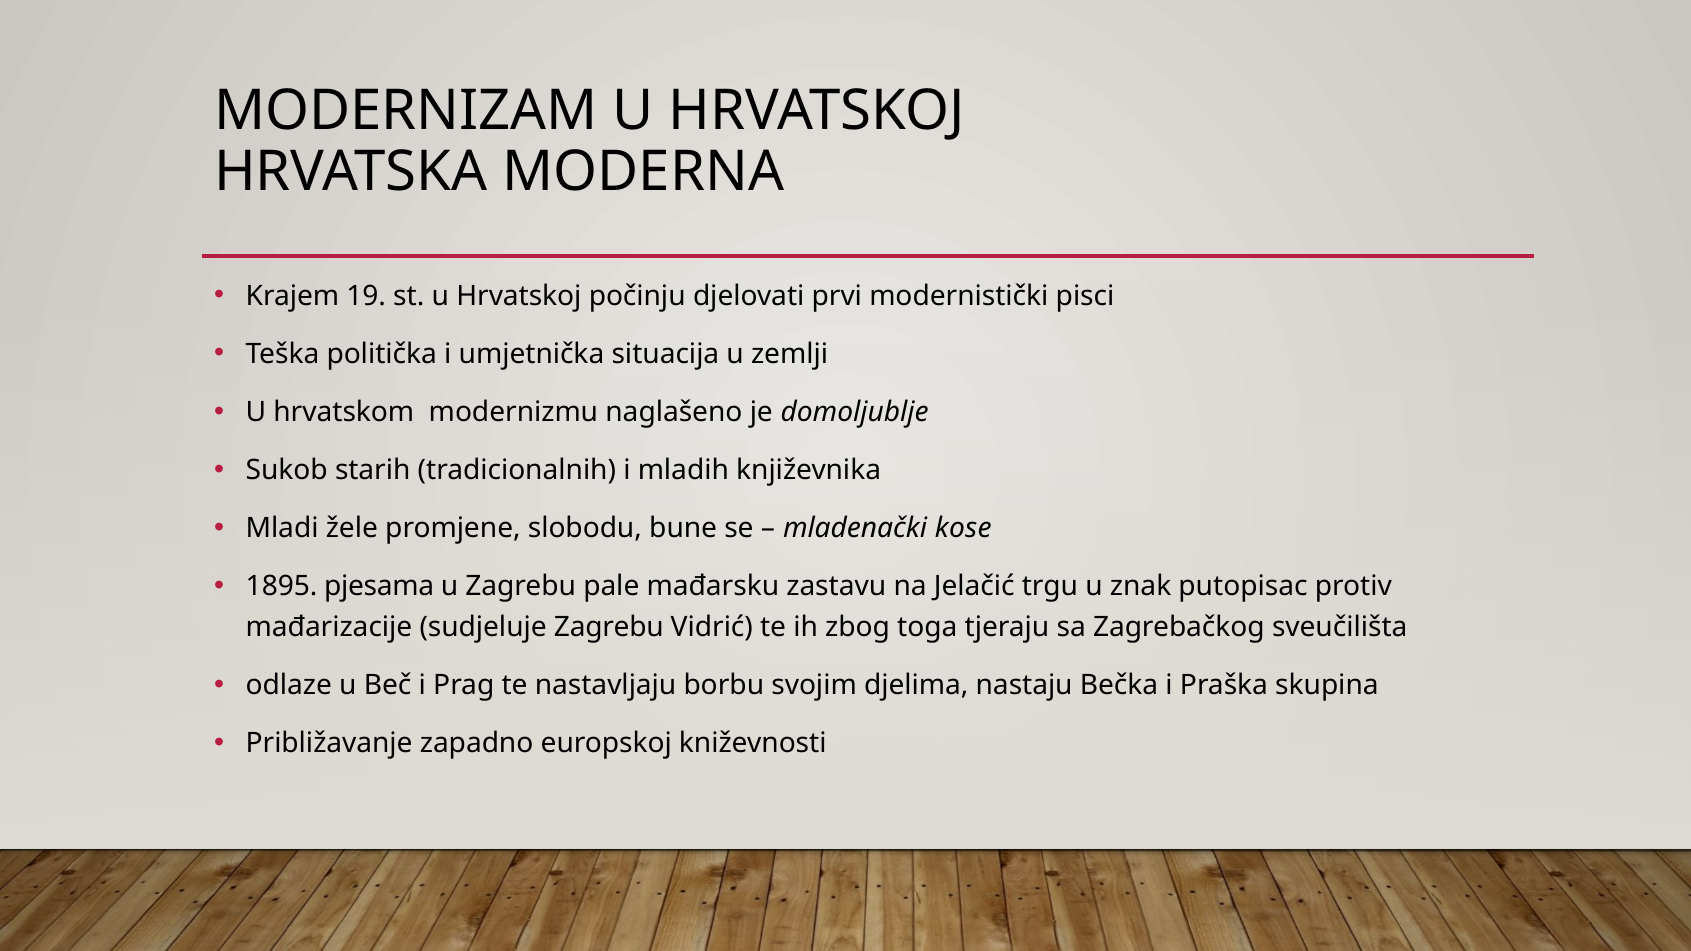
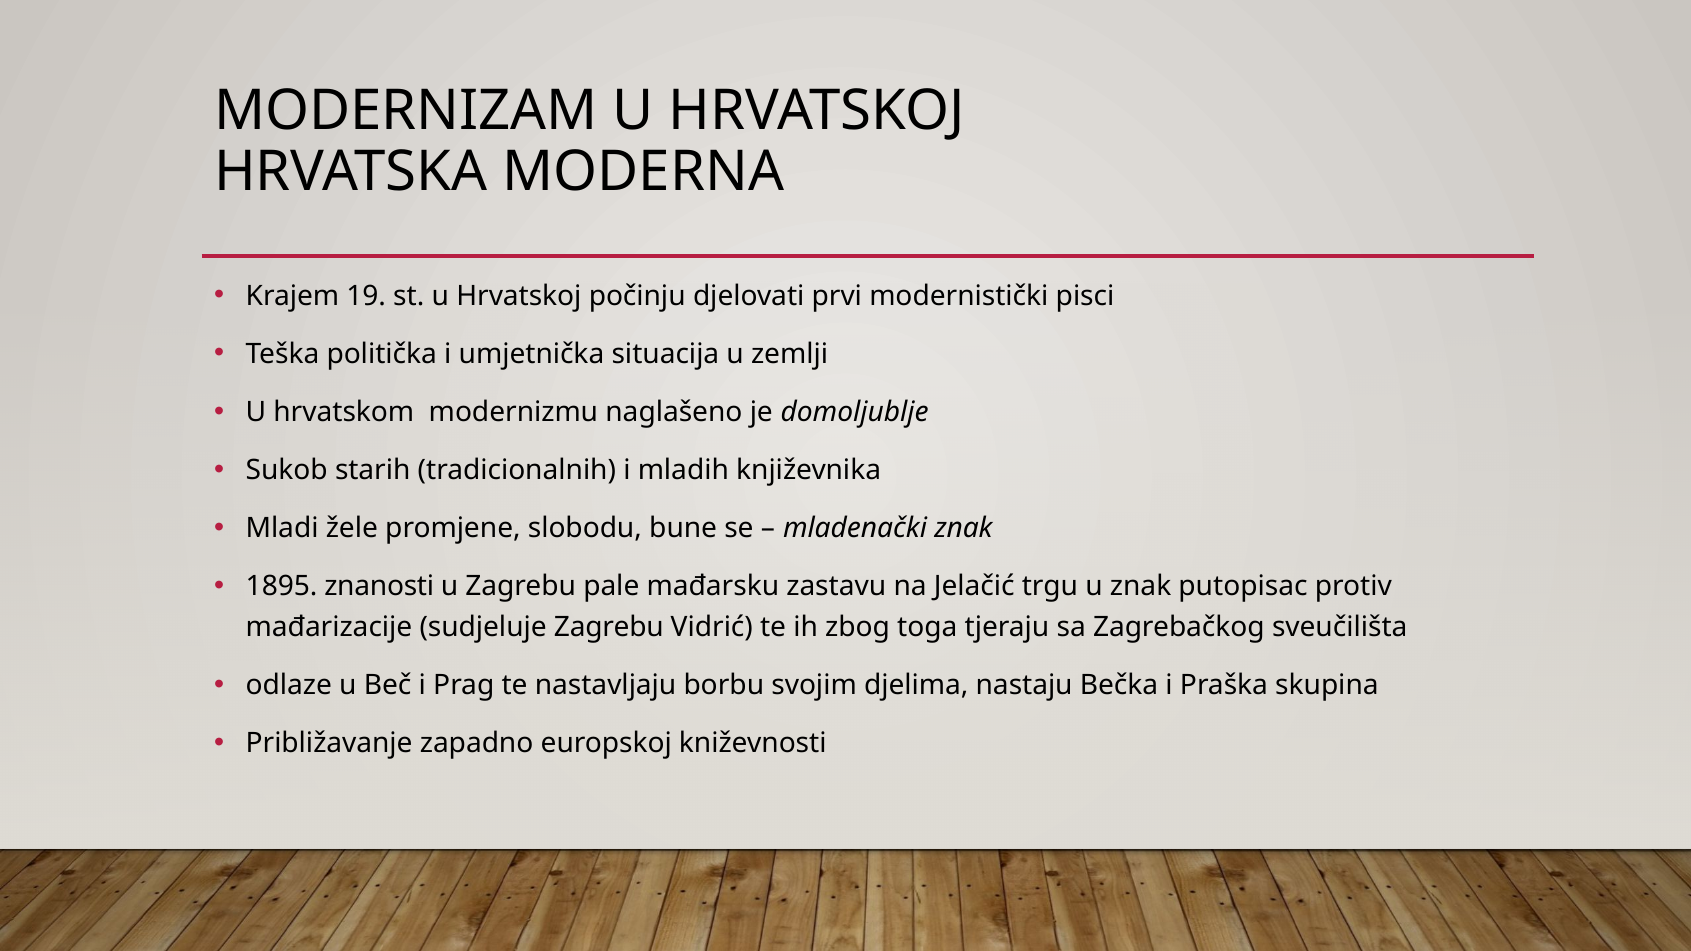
mladenački kose: kose -> znak
pjesama: pjesama -> znanosti
